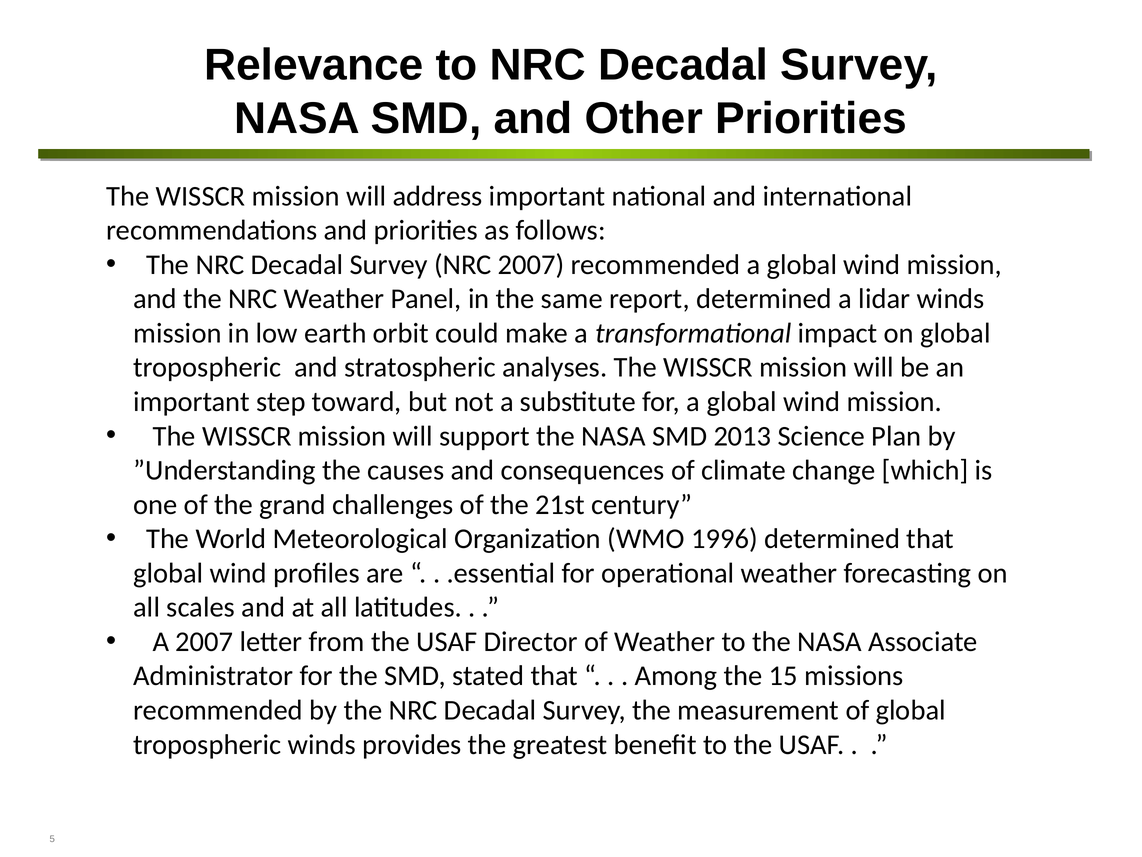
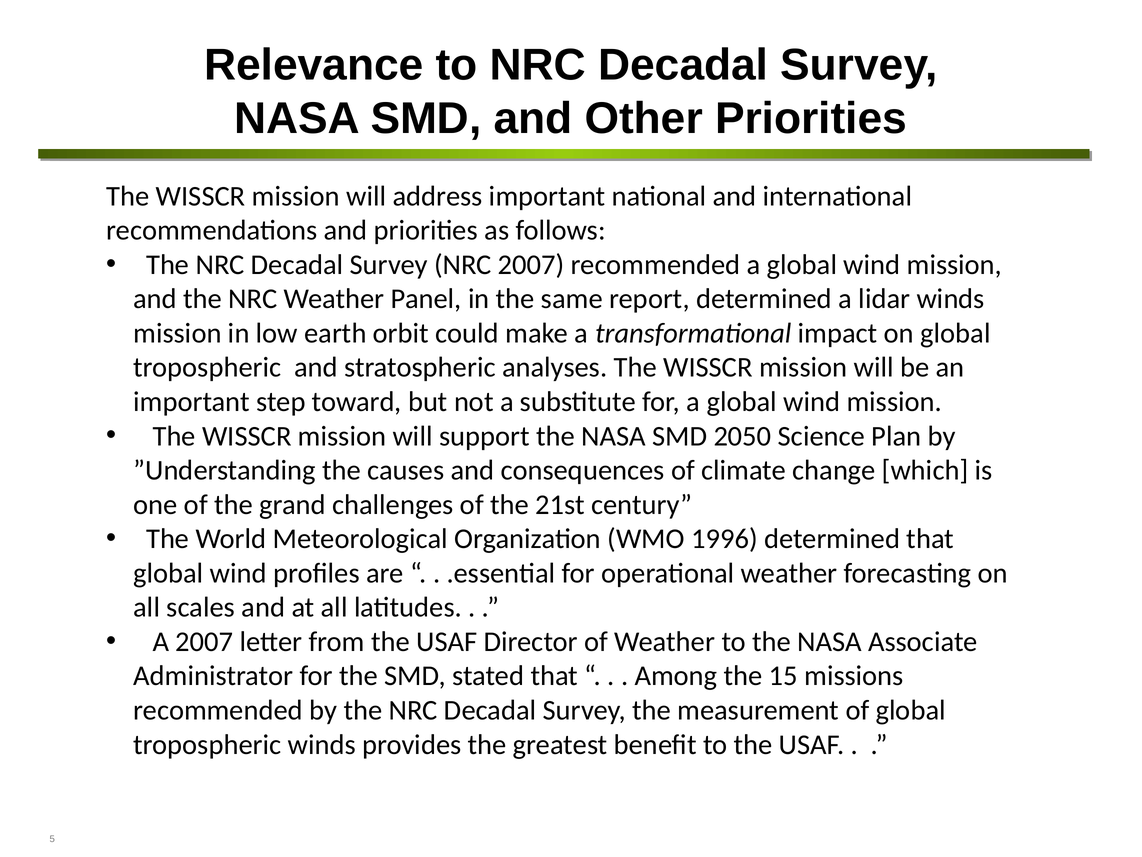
2013: 2013 -> 2050
